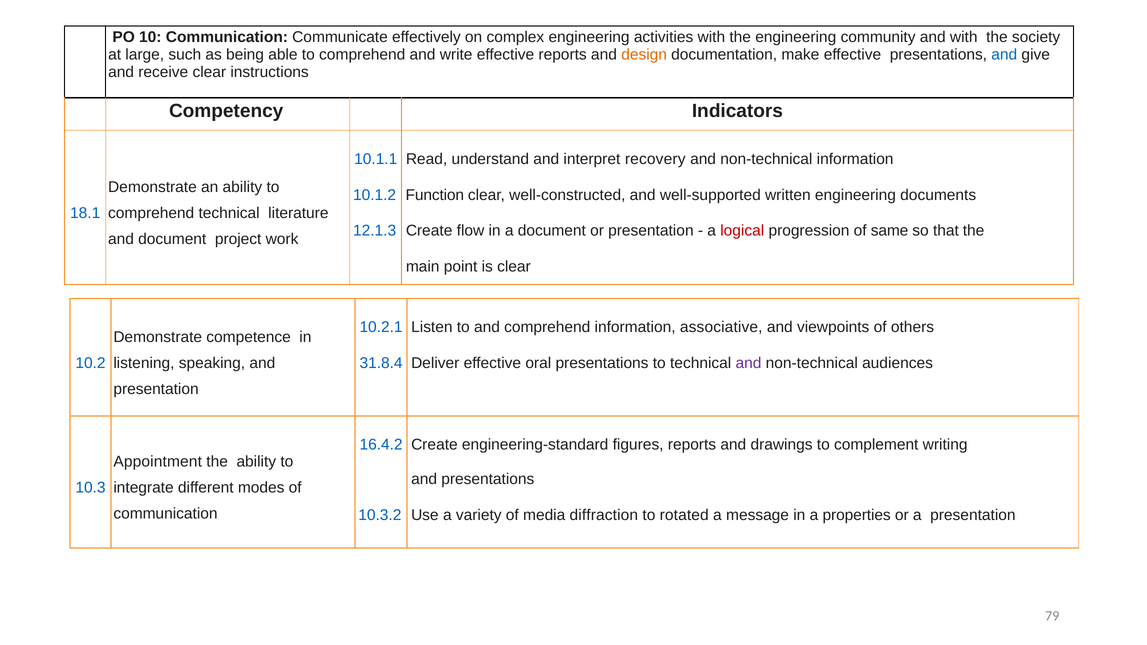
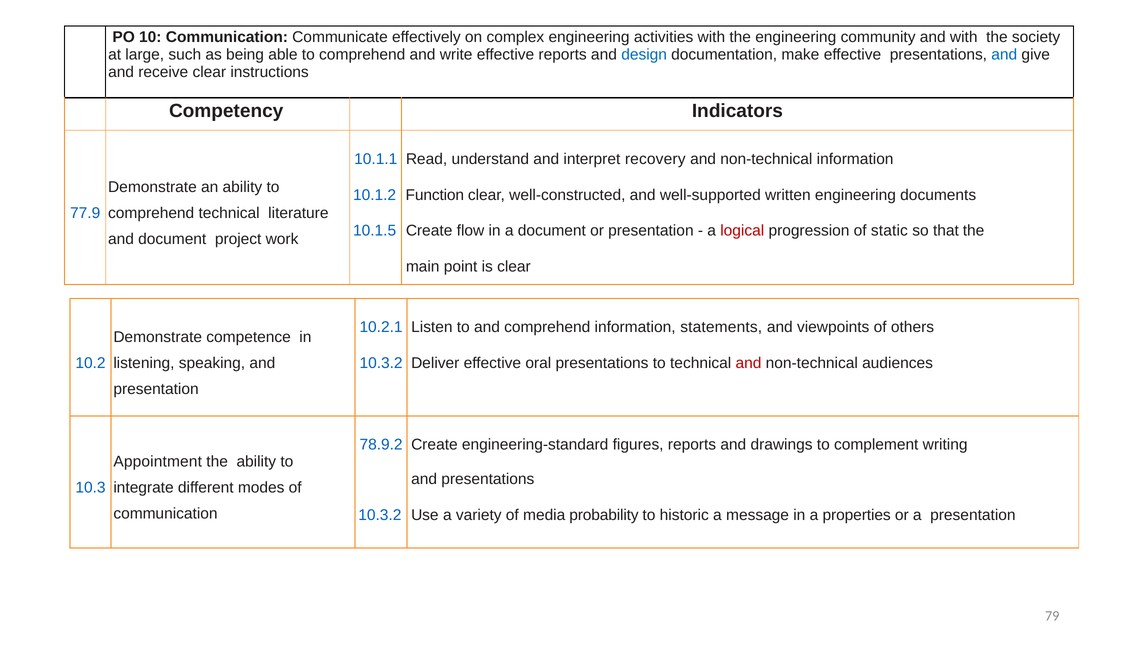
design colour: orange -> blue
18.1: 18.1 -> 77.9
12.1.3: 12.1.3 -> 10.1.5
same: same -> static
associative: associative -> statements
31.8.4 at (381, 363): 31.8.4 -> 10.3.2
and at (749, 363) colour: purple -> red
16.4.2: 16.4.2 -> 78.9.2
diffraction: diffraction -> probability
rotated: rotated -> historic
